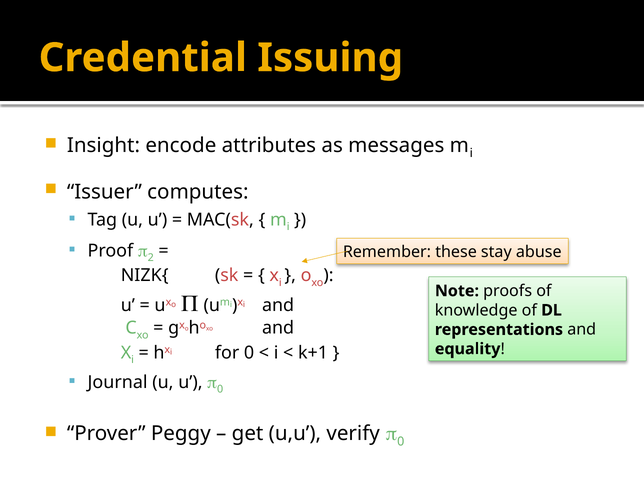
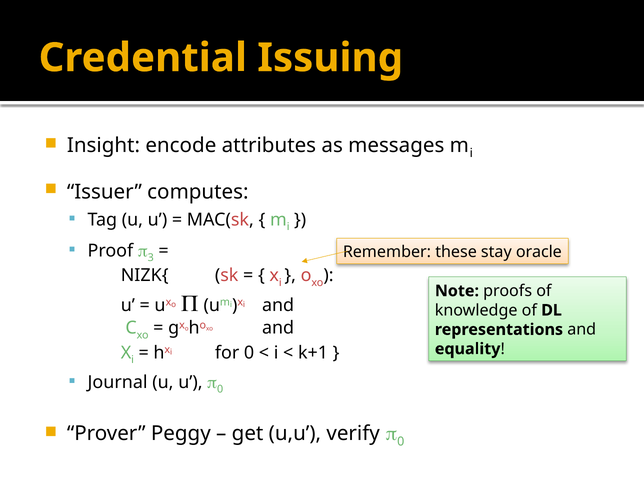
2: 2 -> 3
abuse: abuse -> oracle
